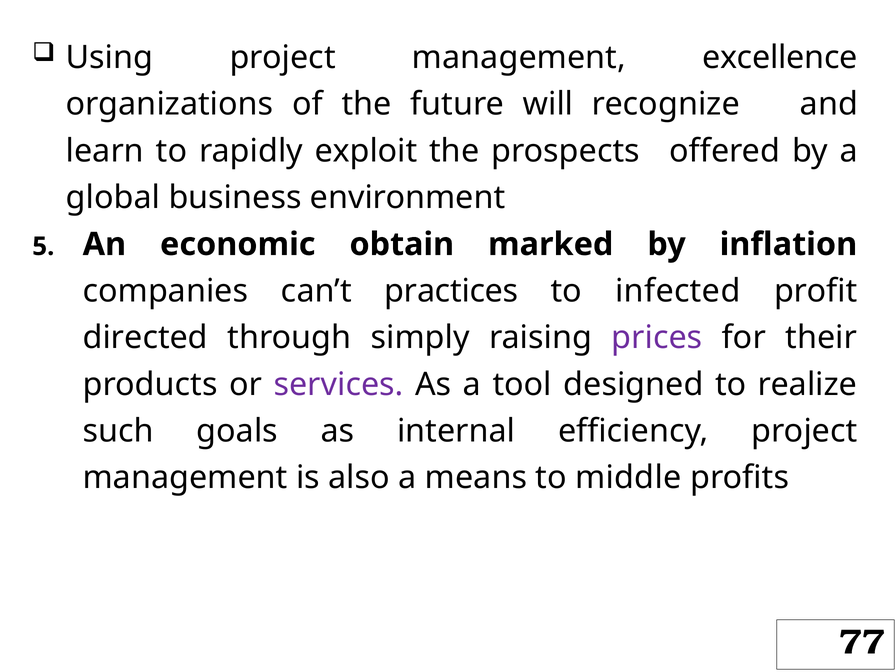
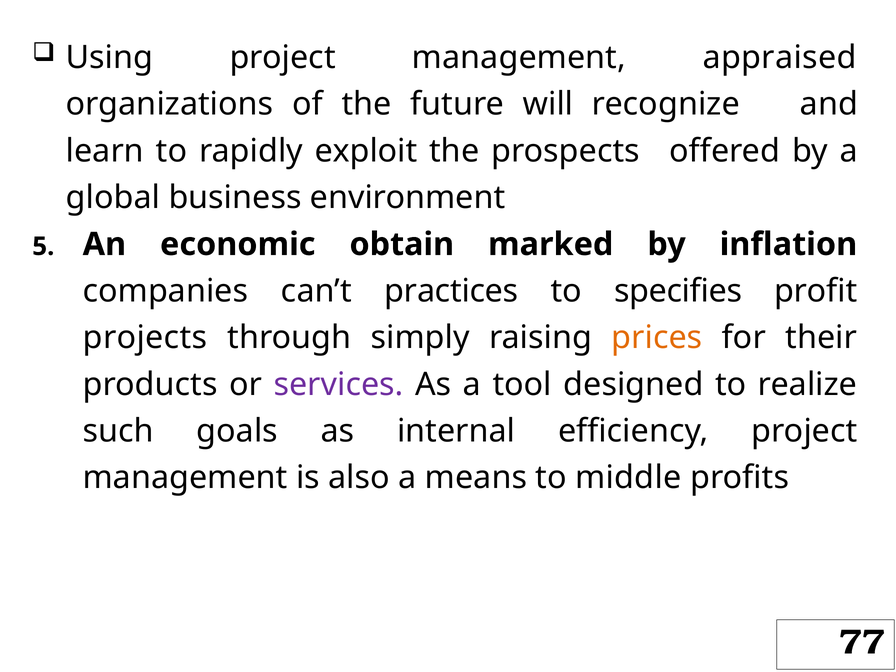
excellence: excellence -> appraised
infected: infected -> specifies
directed: directed -> projects
prices colour: purple -> orange
